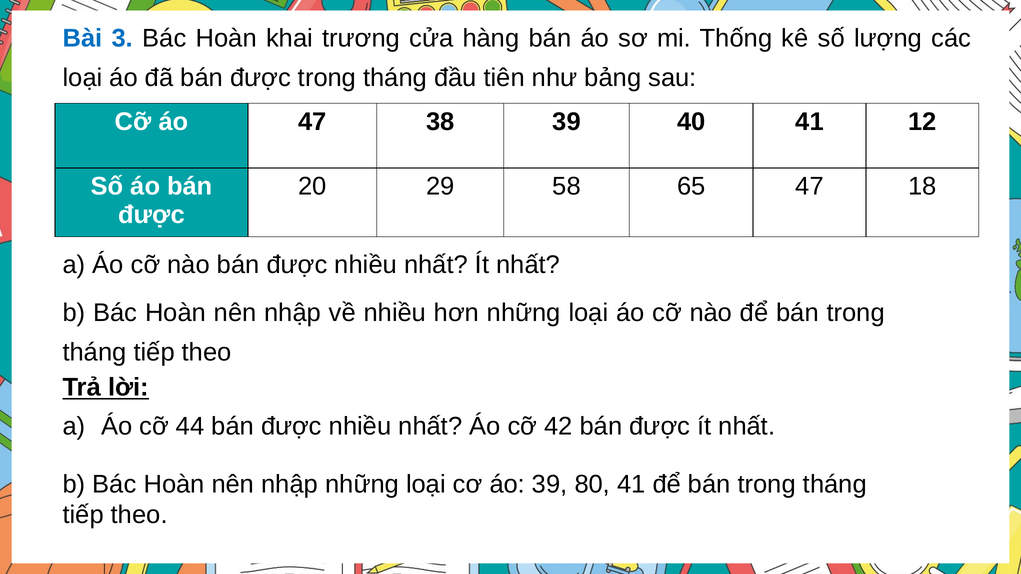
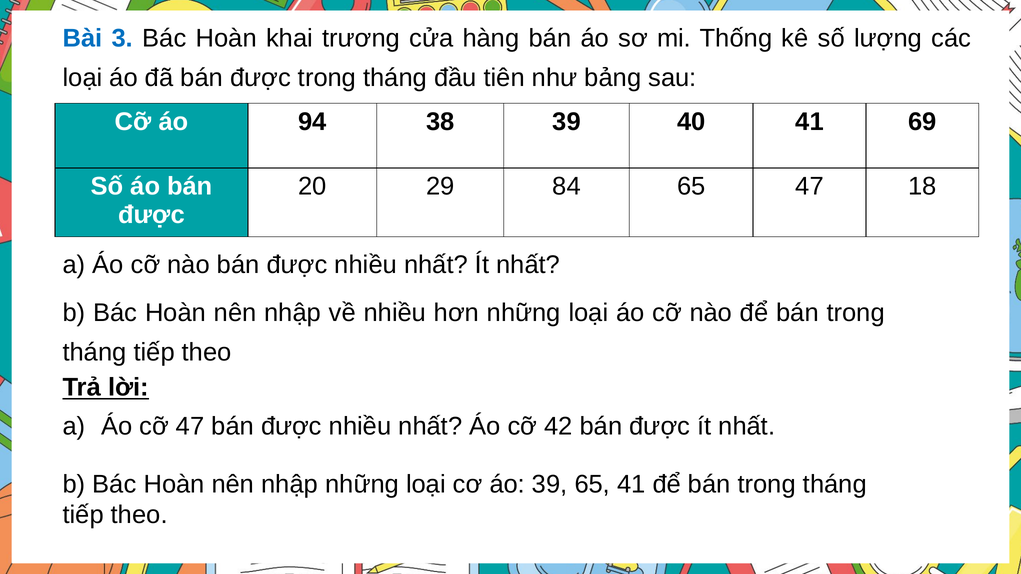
áo 47: 47 -> 94
12: 12 -> 69
58: 58 -> 84
cỡ 44: 44 -> 47
39 80: 80 -> 65
